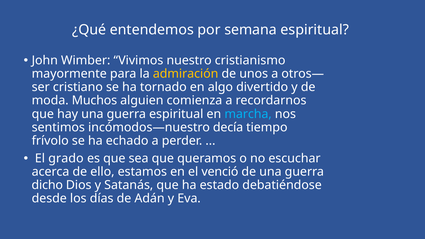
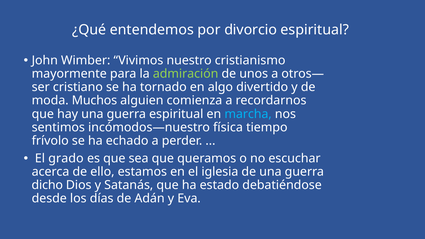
semana: semana -> divorcio
admiración colour: yellow -> light green
decía: decía -> física
venció: venció -> iglesia
